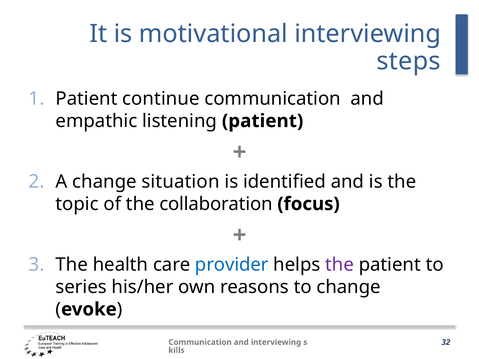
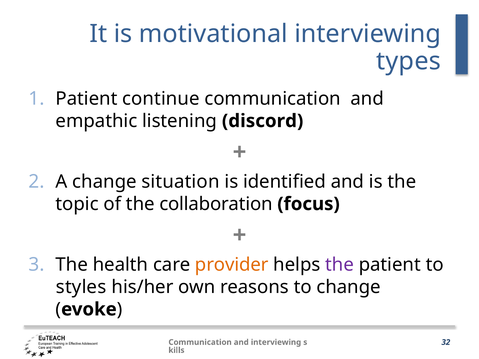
steps: steps -> types
listening patient: patient -> discord
provider colour: blue -> orange
series: series -> styles
